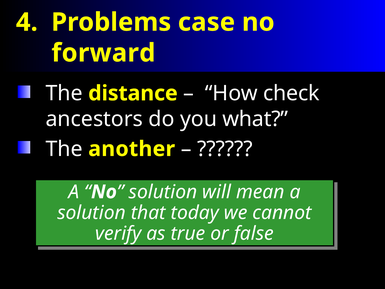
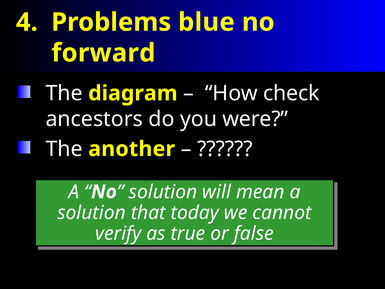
case: case -> blue
distance: distance -> diagram
what: what -> were
